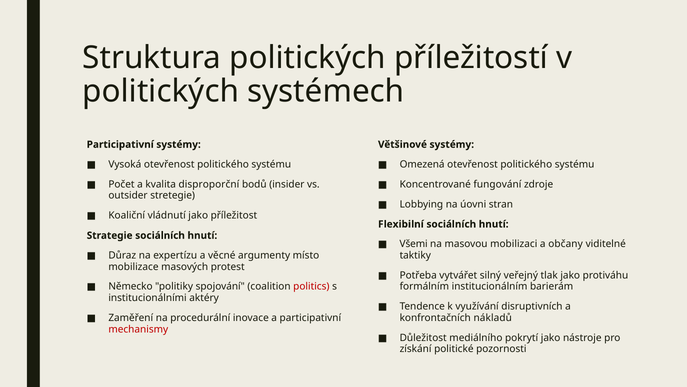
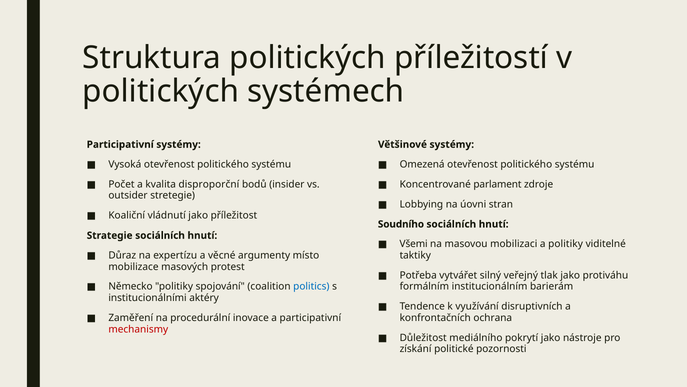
fungování: fungování -> parlament
Flexibilní: Flexibilní -> Soudního
a občany: občany -> politiky
politics colour: red -> blue
nákladů: nákladů -> ochrana
